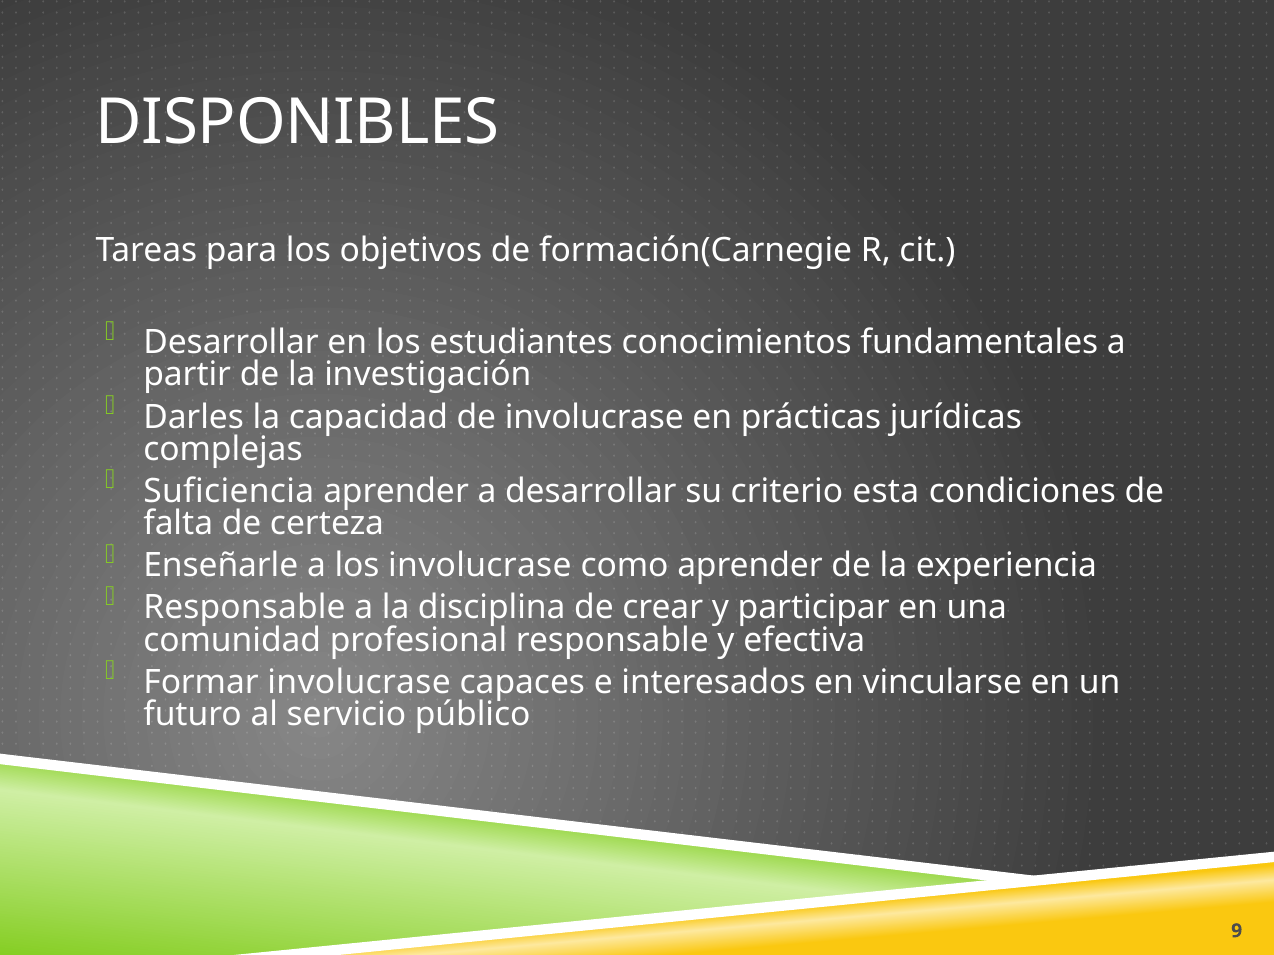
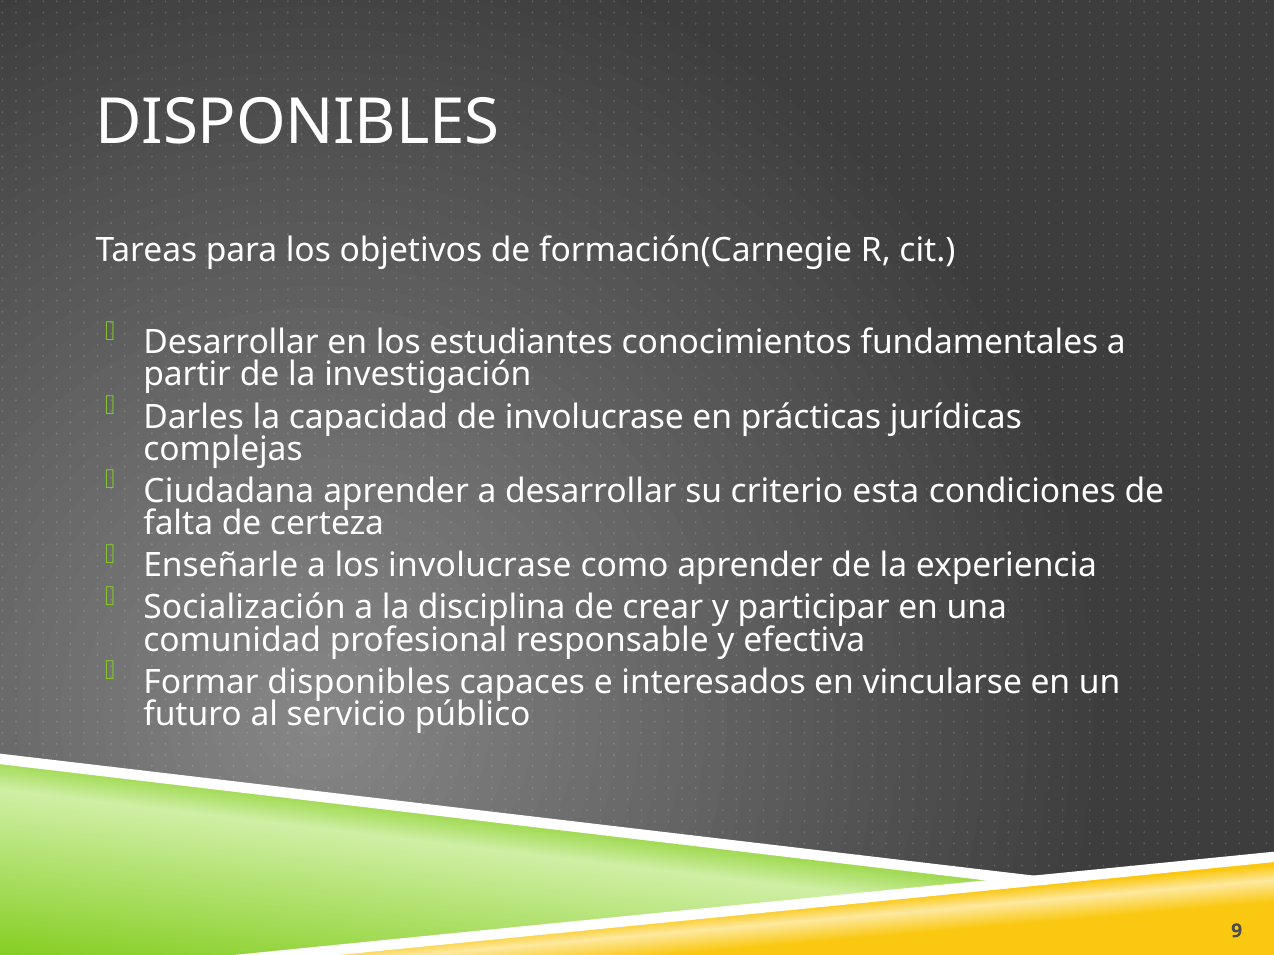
Suficiencia: Suficiencia -> Ciudadana
Responsable at (244, 608): Responsable -> Socialización
Formar involucrase: involucrase -> disponibles
